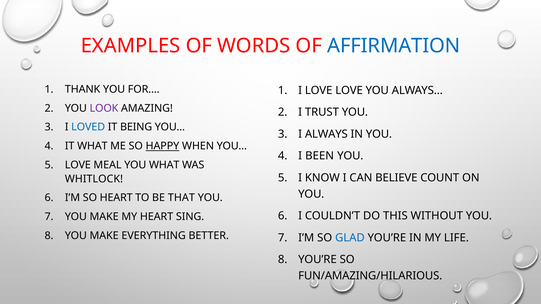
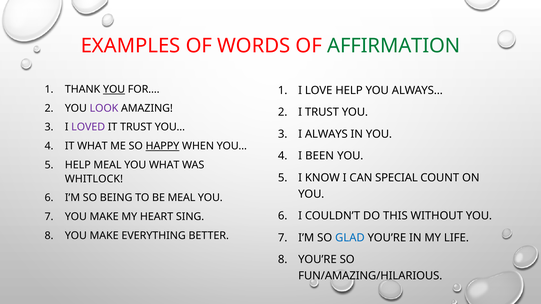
AFFIRMATION colour: blue -> green
YOU at (114, 89) underline: none -> present
LOVE LOVE: LOVE -> HELP
LOVED colour: blue -> purple
IT BEING: BEING -> TRUST
LOVE at (78, 165): LOVE -> HELP
BELIEVE: BELIEVE -> SPECIAL
SO HEART: HEART -> BEING
BE THAT: THAT -> MEAL
